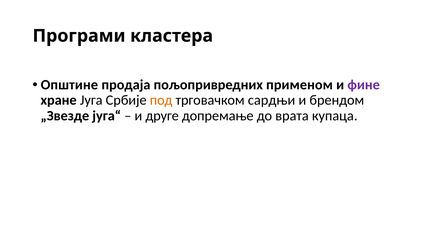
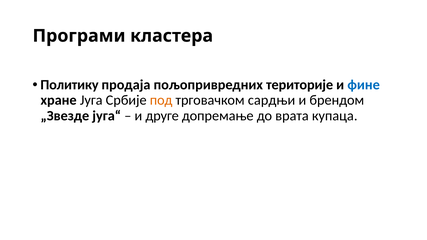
Општине: Општине -> Политику
применом: применом -> територије
фине colour: purple -> blue
